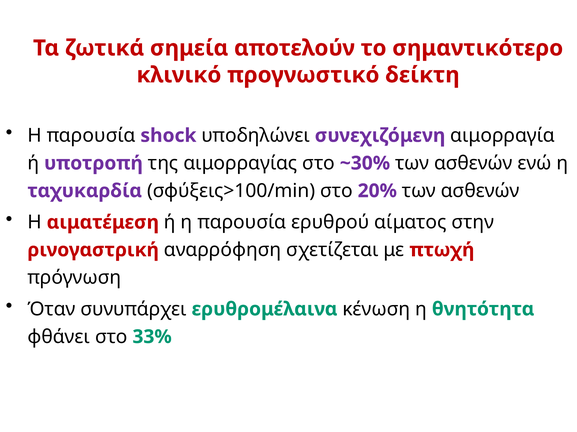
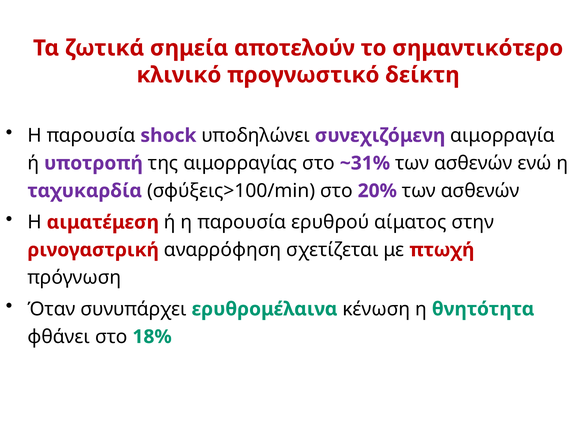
~30%: ~30% -> ~31%
33%: 33% -> 18%
